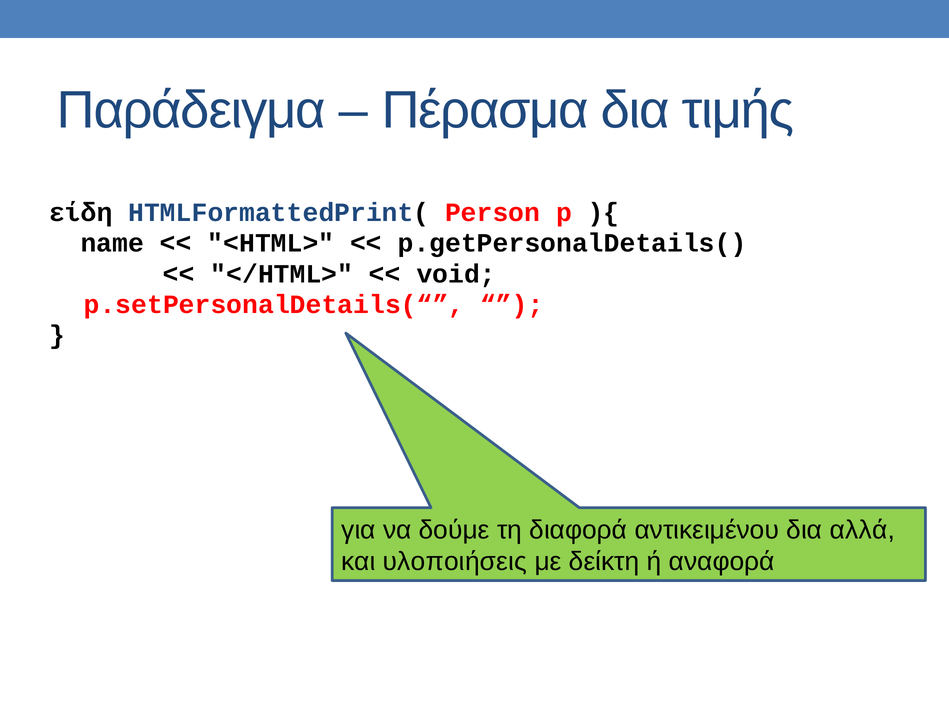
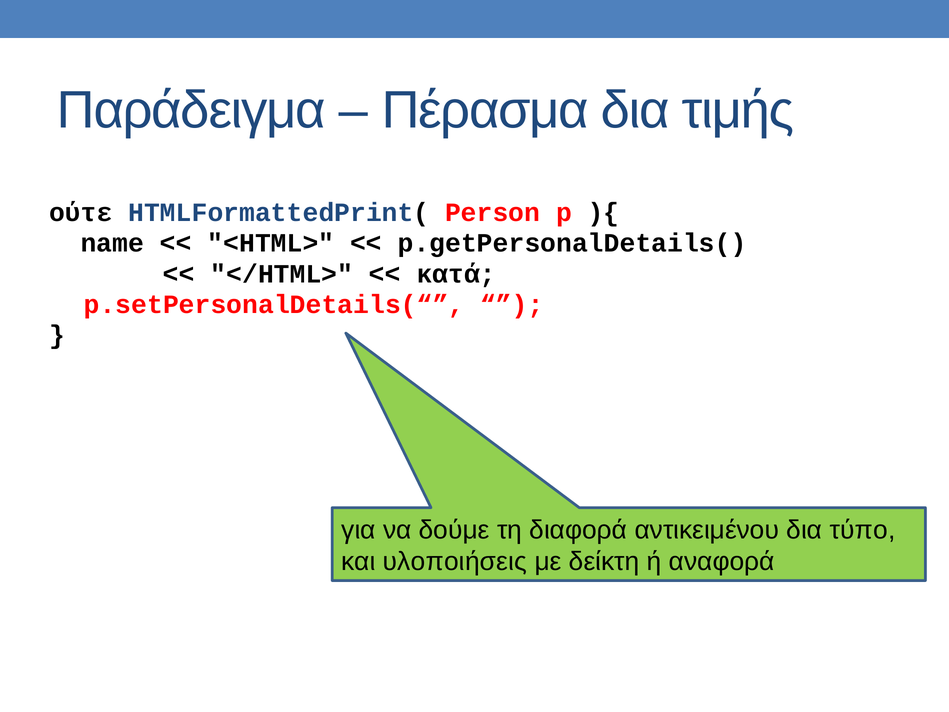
είδη: είδη -> ούτε
void: void -> κατά
αλλά: αλλά -> τύπο
